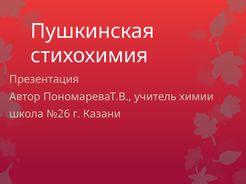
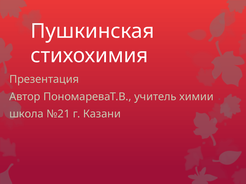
№26: №26 -> №21
